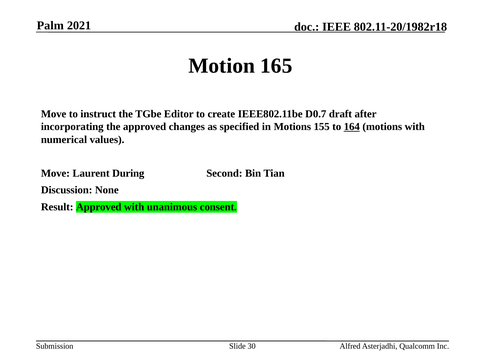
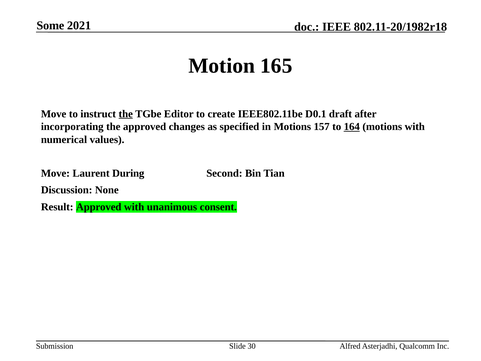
Palm: Palm -> Some
the at (126, 114) underline: none -> present
D0.7: D0.7 -> D0.1
155: 155 -> 157
